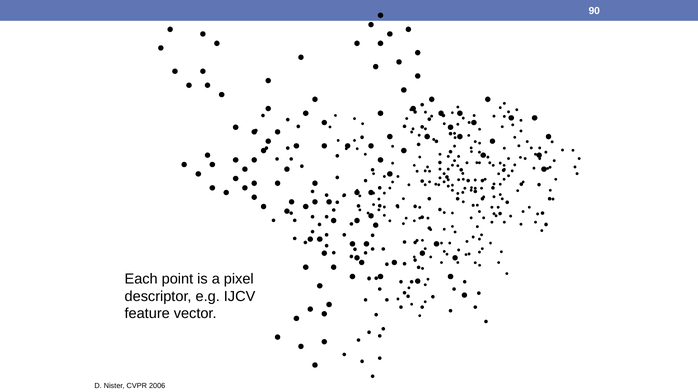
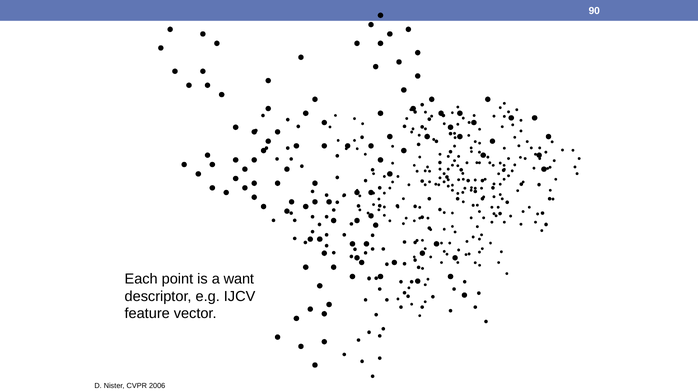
pixel: pixel -> want
